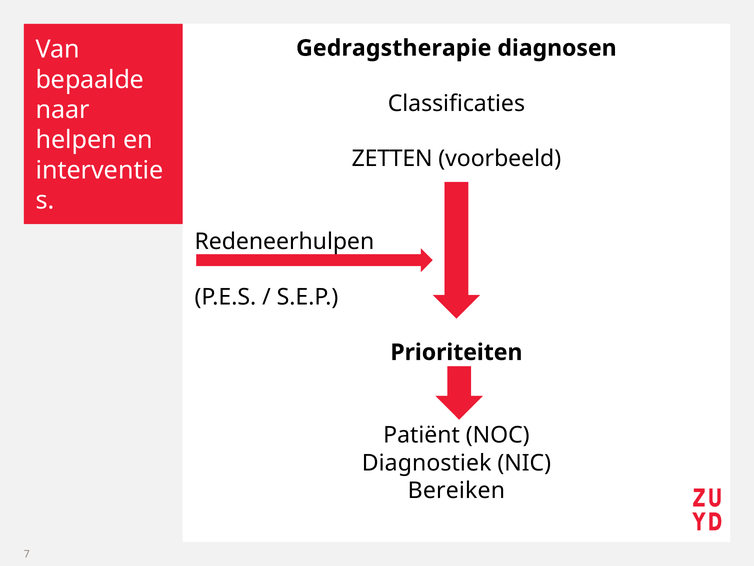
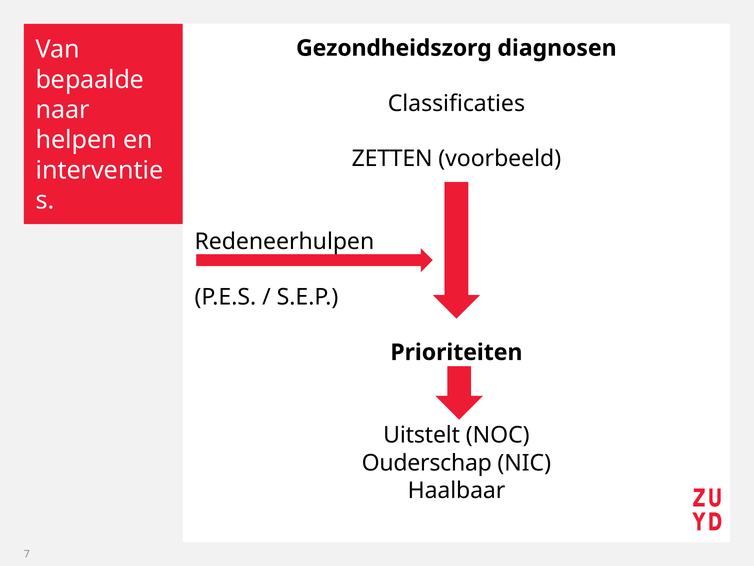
Gedragstherapie: Gedragstherapie -> Gezondheidszorg
Patiënt: Patiënt -> Uitstelt
Diagnostiek: Diagnostiek -> Ouderschap
Bereiken: Bereiken -> Haalbaar
